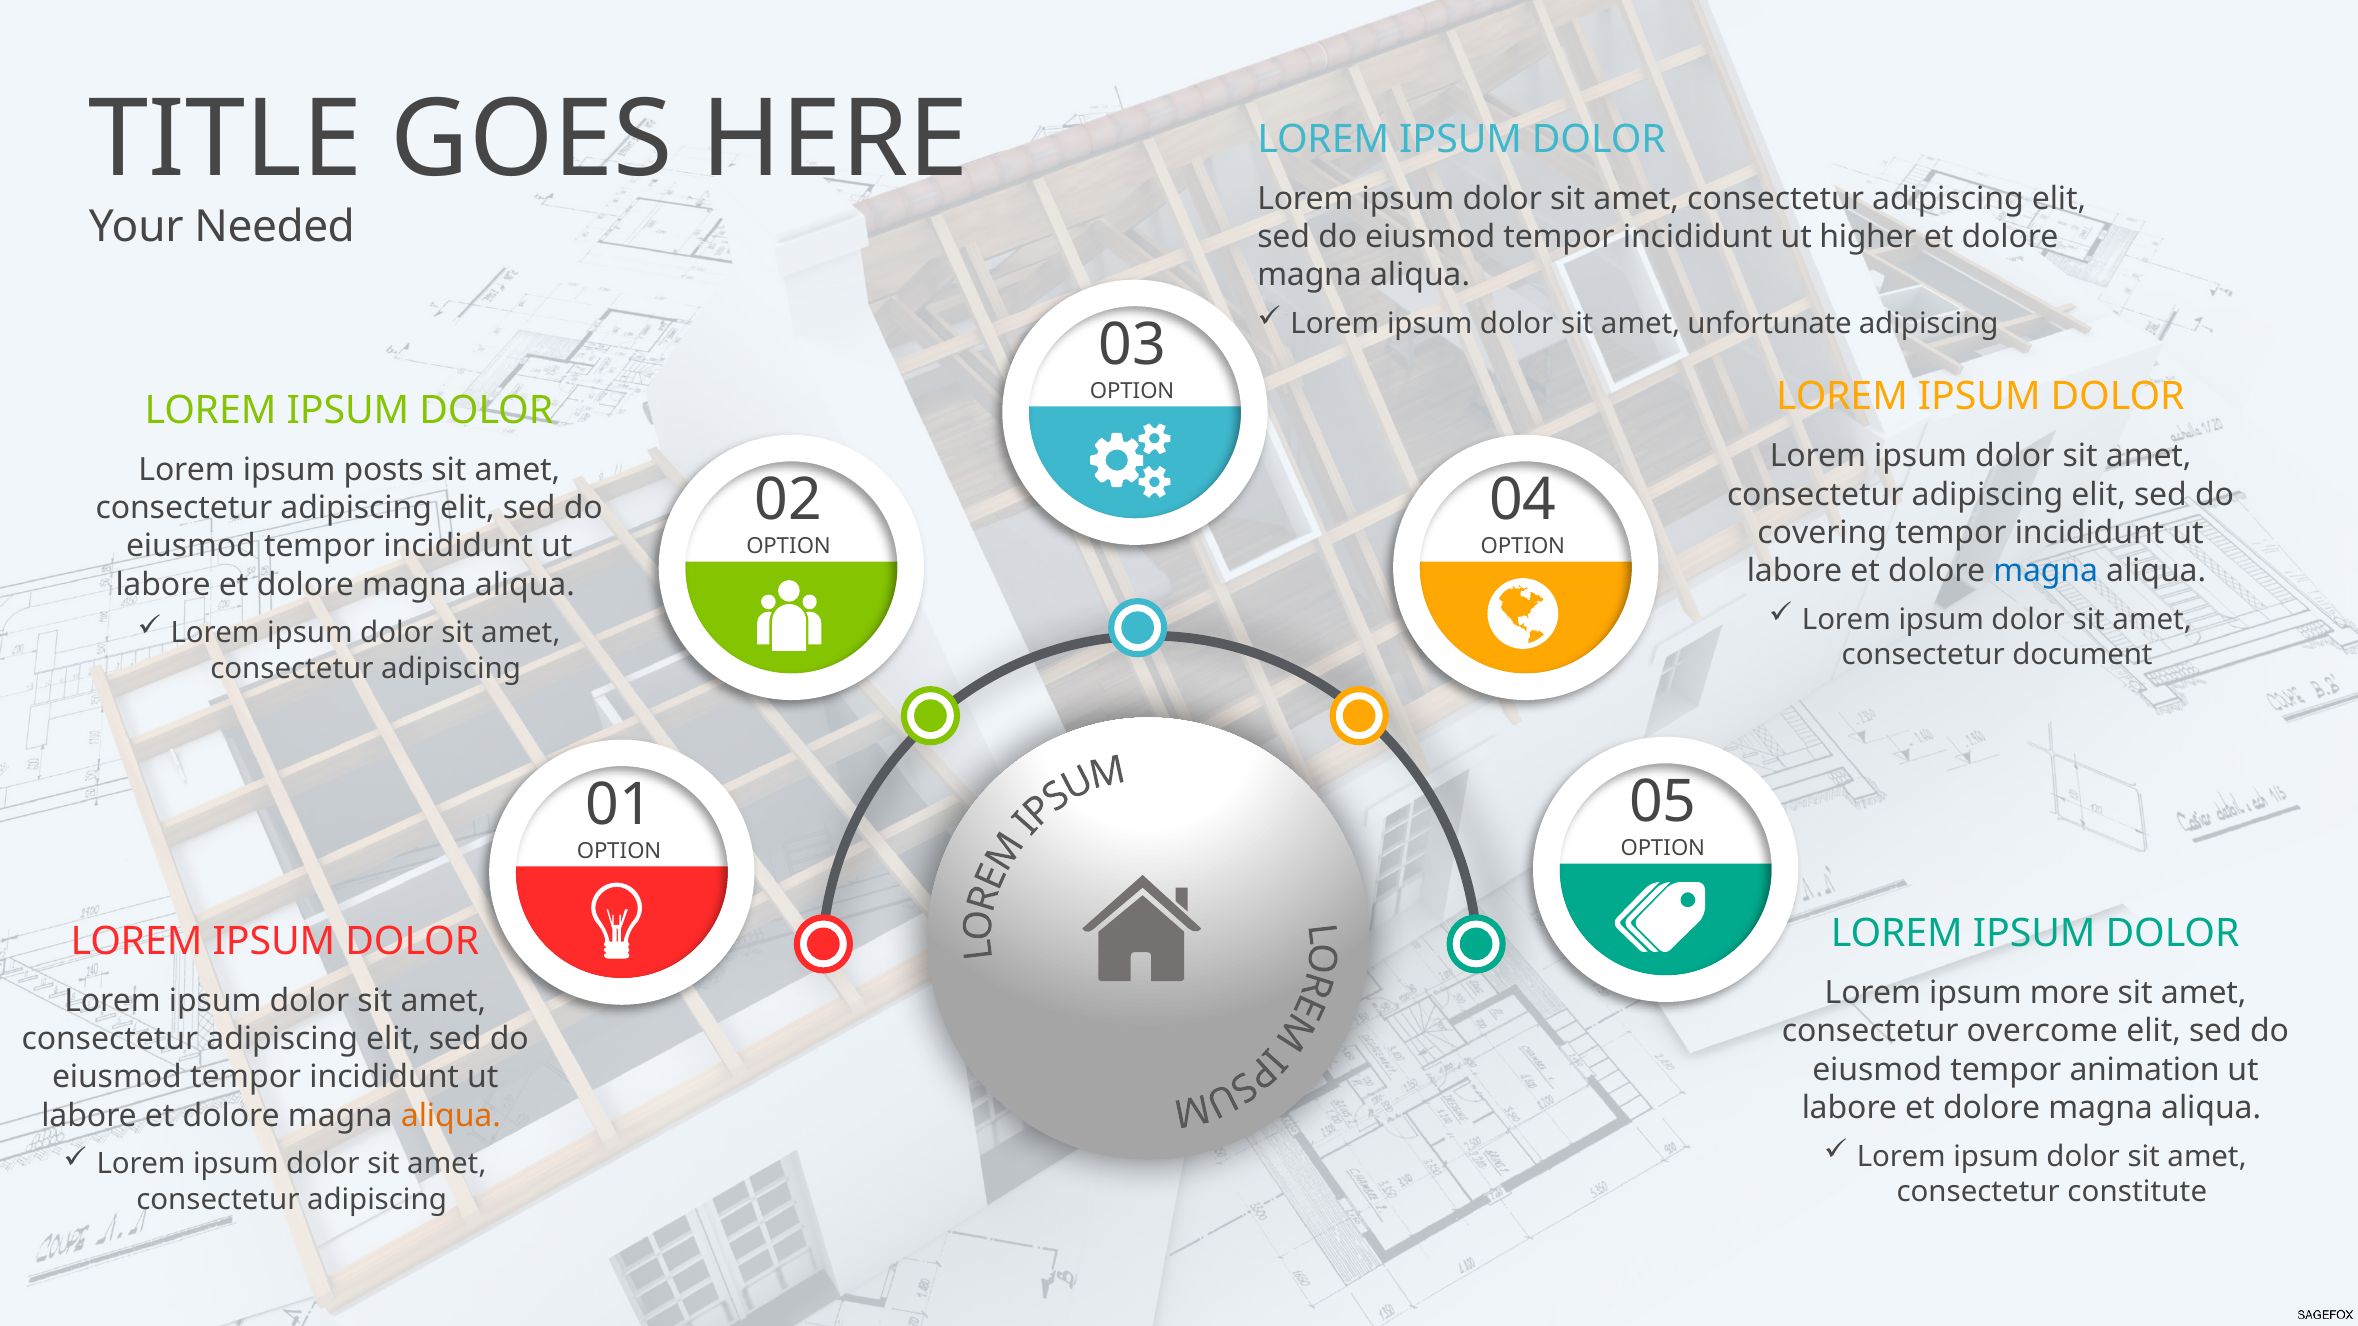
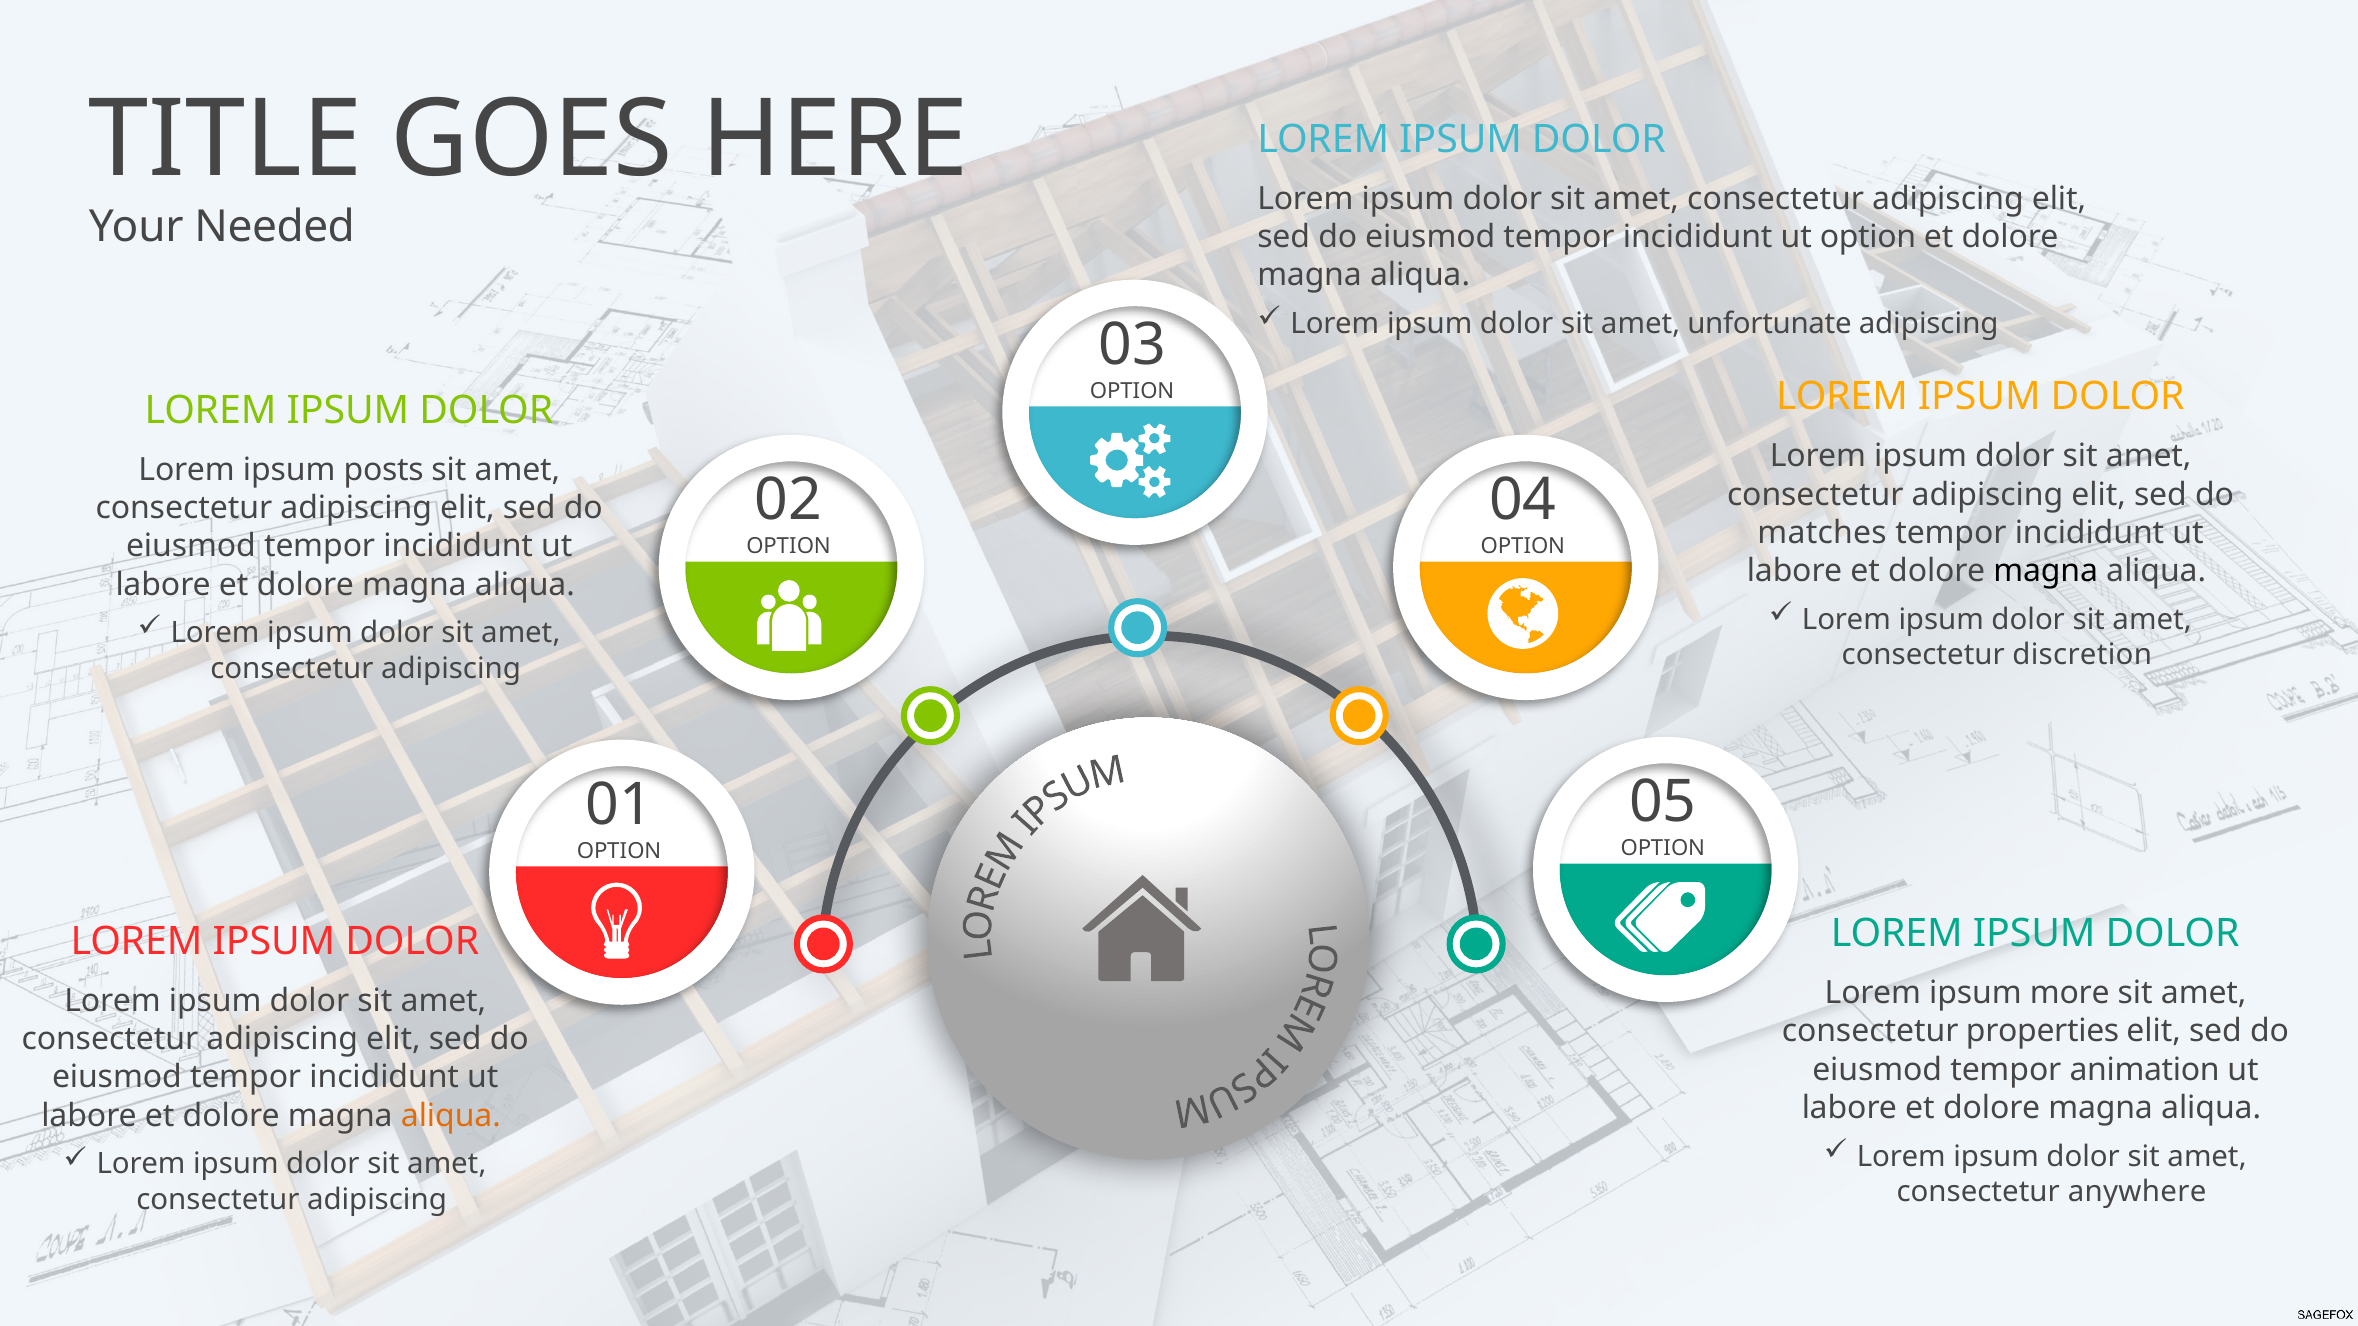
ut higher: higher -> option
covering: covering -> matches
magna at (2046, 571) colour: blue -> black
document: document -> discretion
overcome: overcome -> properties
constitute: constitute -> anywhere
